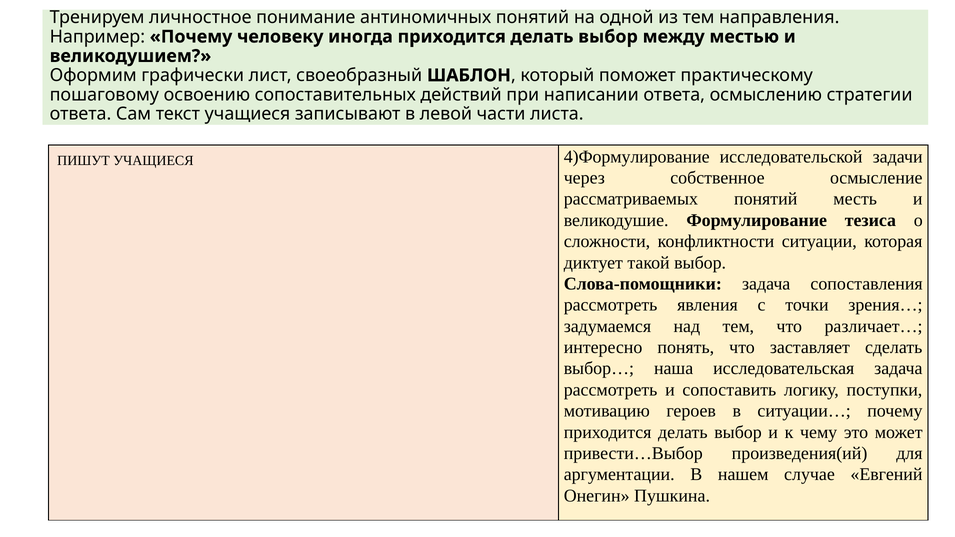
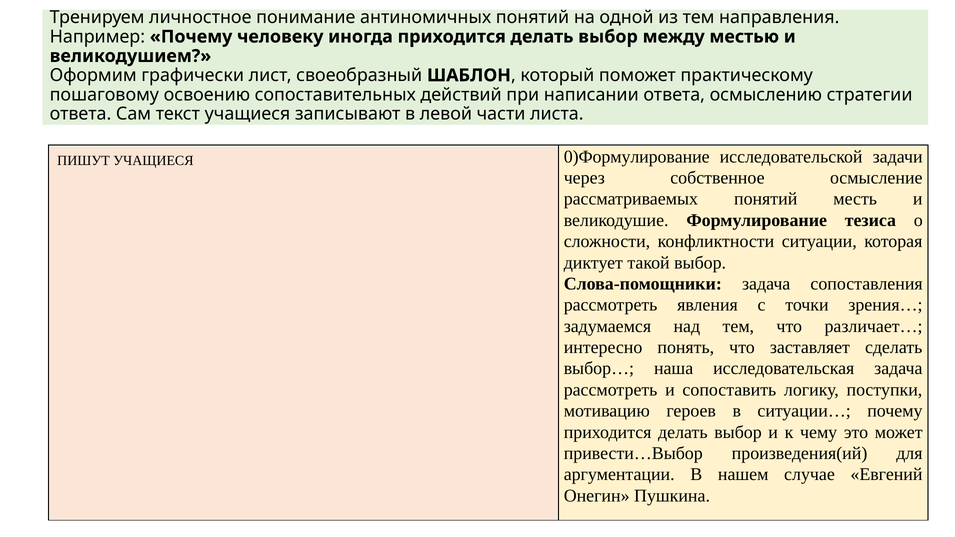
4)Формулирование: 4)Формулирование -> 0)Формулирование
